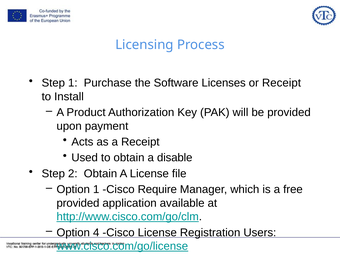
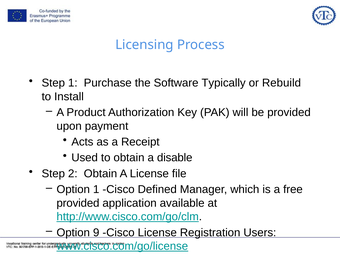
Licenses: Licenses -> Typically
or Receipt: Receipt -> Rebuild
Require: Require -> Defined
4: 4 -> 9
